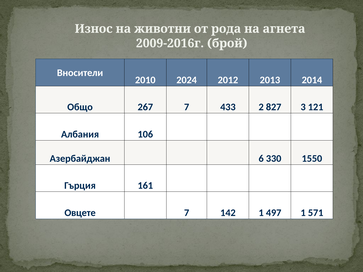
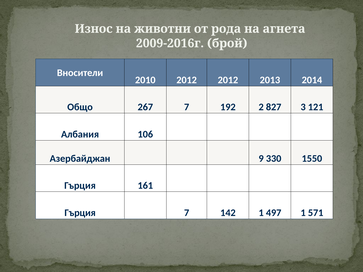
2010 2024: 2024 -> 2012
433: 433 -> 192
6: 6 -> 9
Овцете at (80, 213): Овцете -> Гърция
